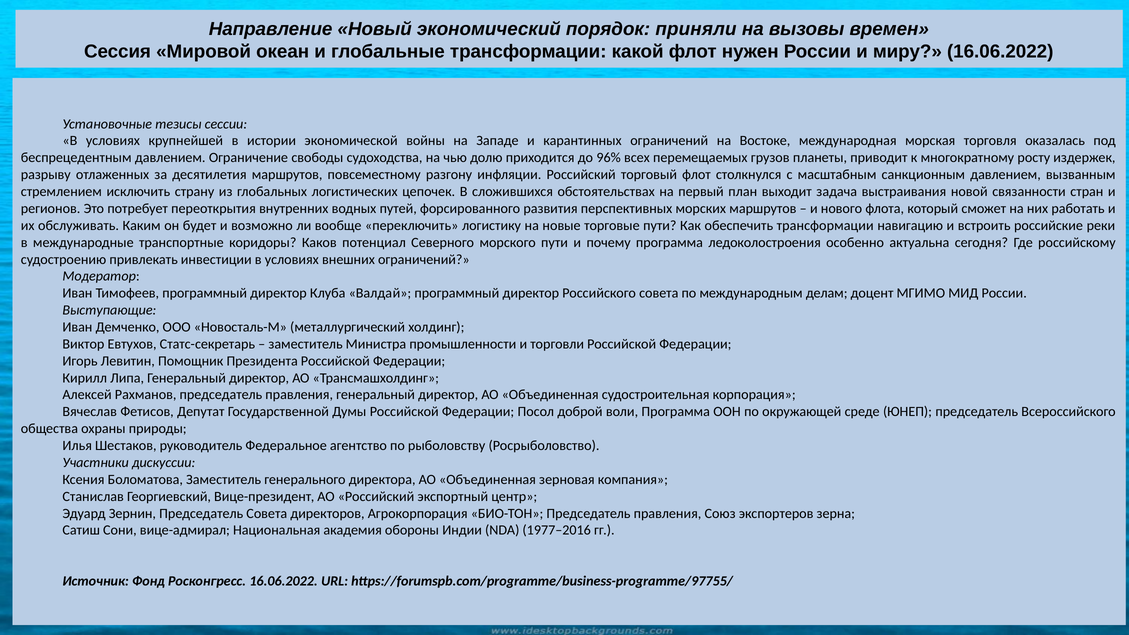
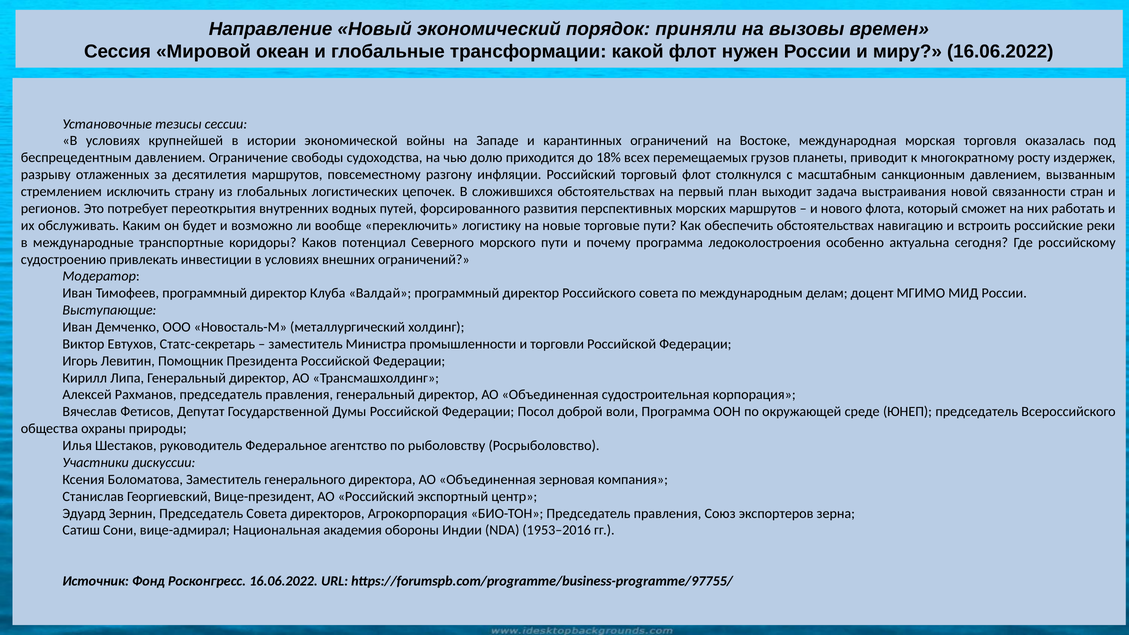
96%: 96% -> 18%
обеспечить трансформации: трансформации -> обстоятельствах
1977–2016: 1977–2016 -> 1953–2016
